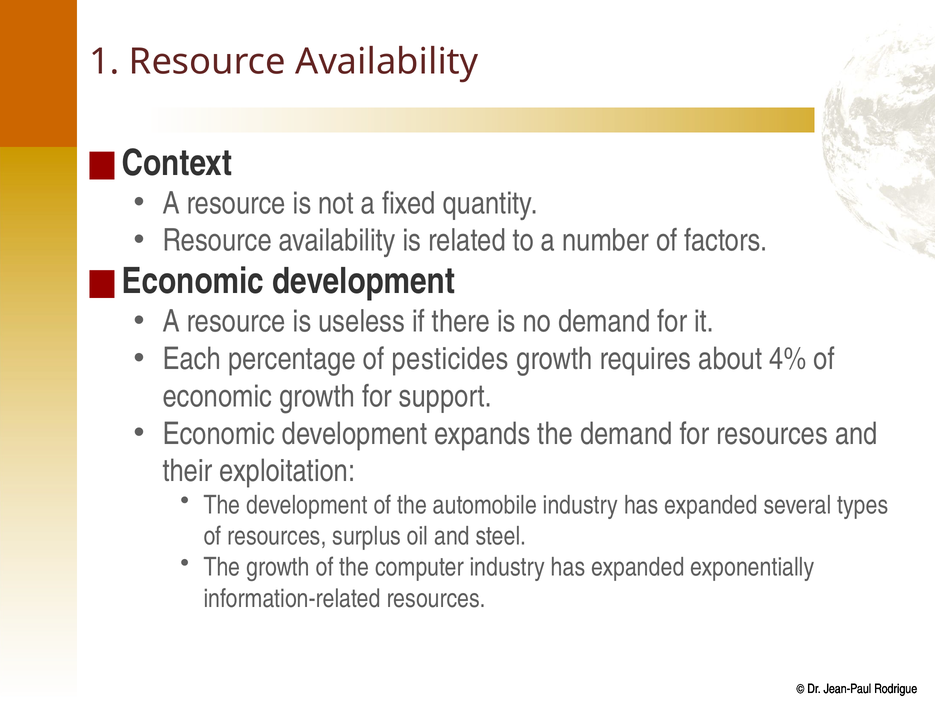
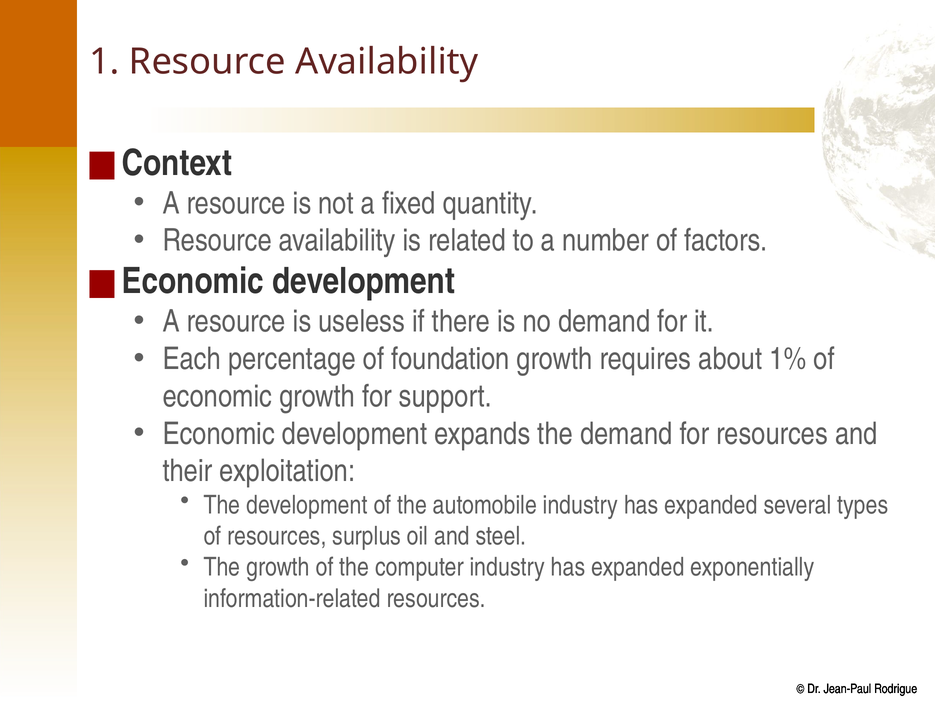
pesticides: pesticides -> foundation
4%: 4% -> 1%
